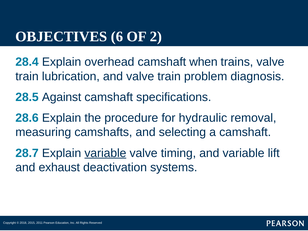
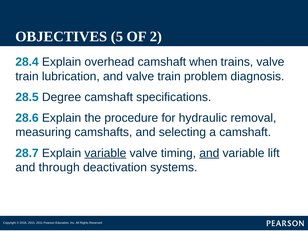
6: 6 -> 5
Against: Against -> Degree
and at (209, 153) underline: none -> present
exhaust: exhaust -> through
